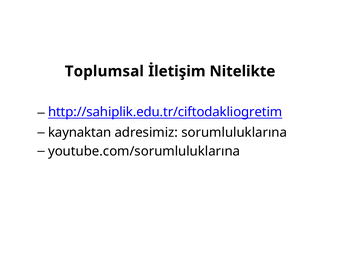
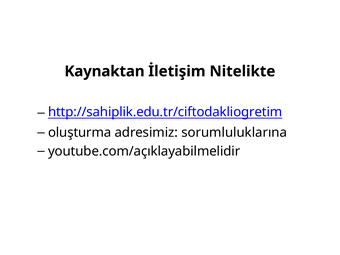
Toplumsal: Toplumsal -> Kaynaktan
kaynaktan: kaynaktan -> oluşturma
youtube.com/sorumluluklarına: youtube.com/sorumluluklarına -> youtube.com/açıklayabilmelidir
